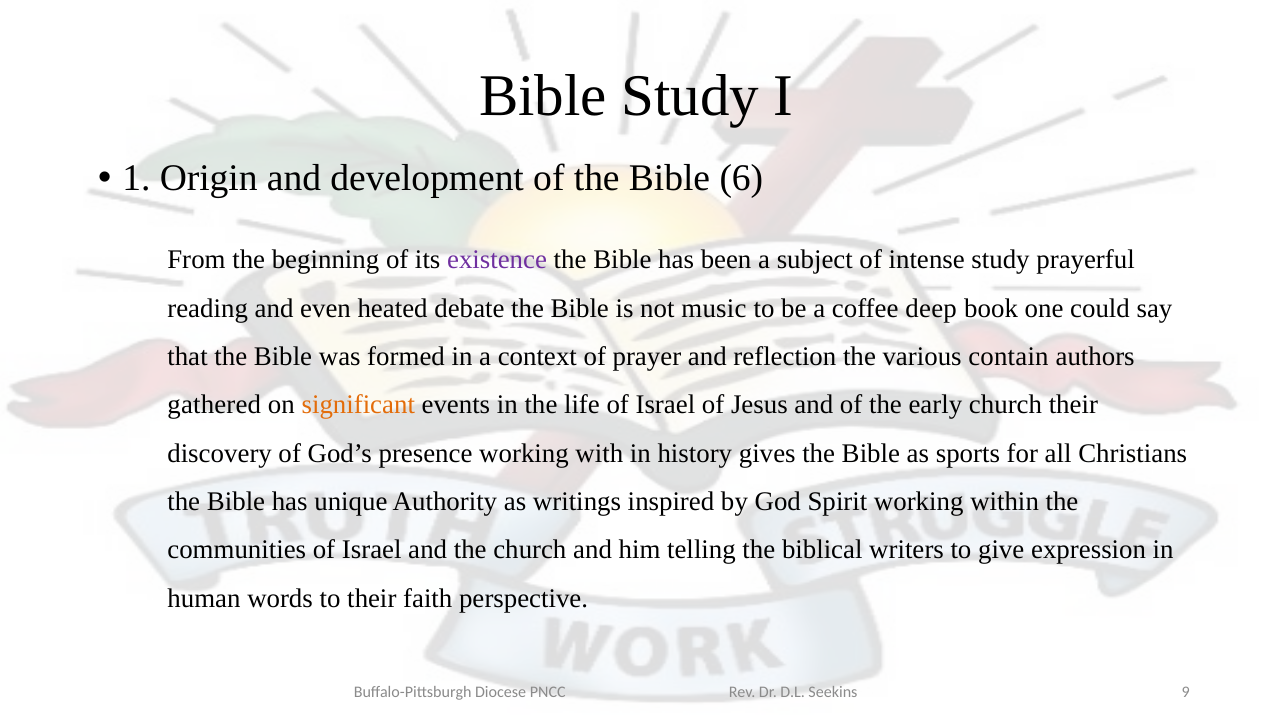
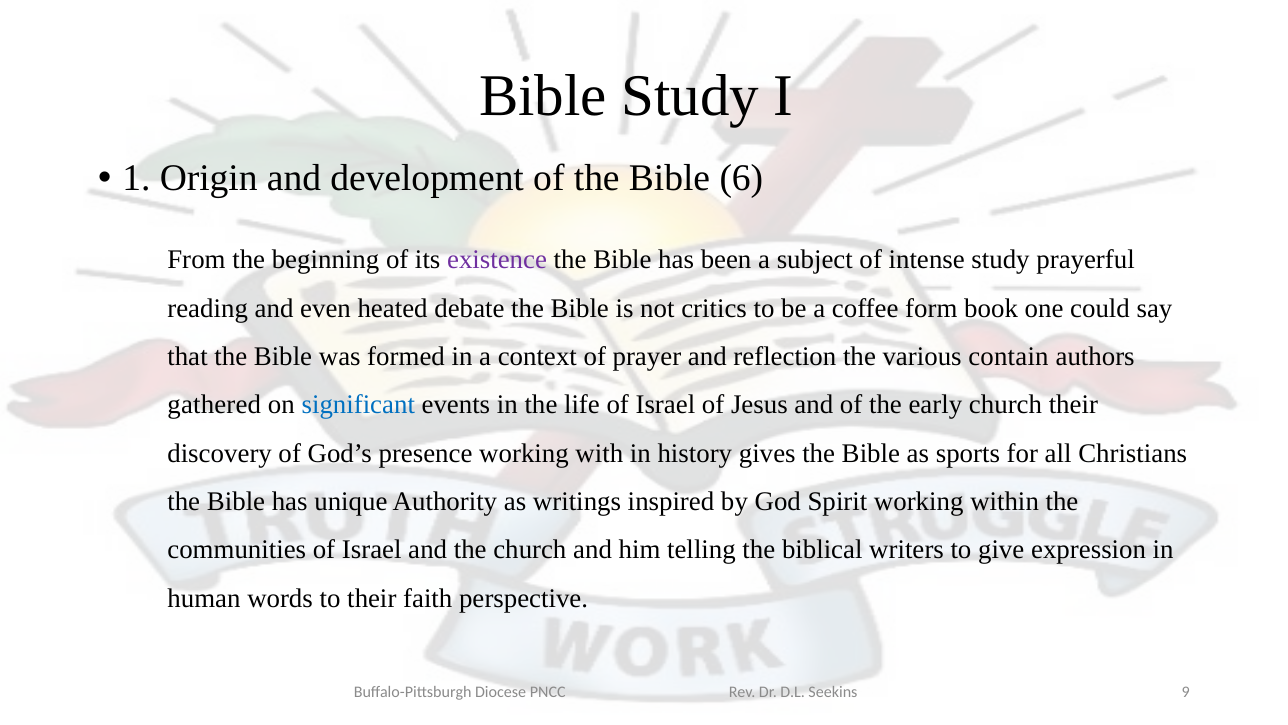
music: music -> critics
deep: deep -> form
significant colour: orange -> blue
